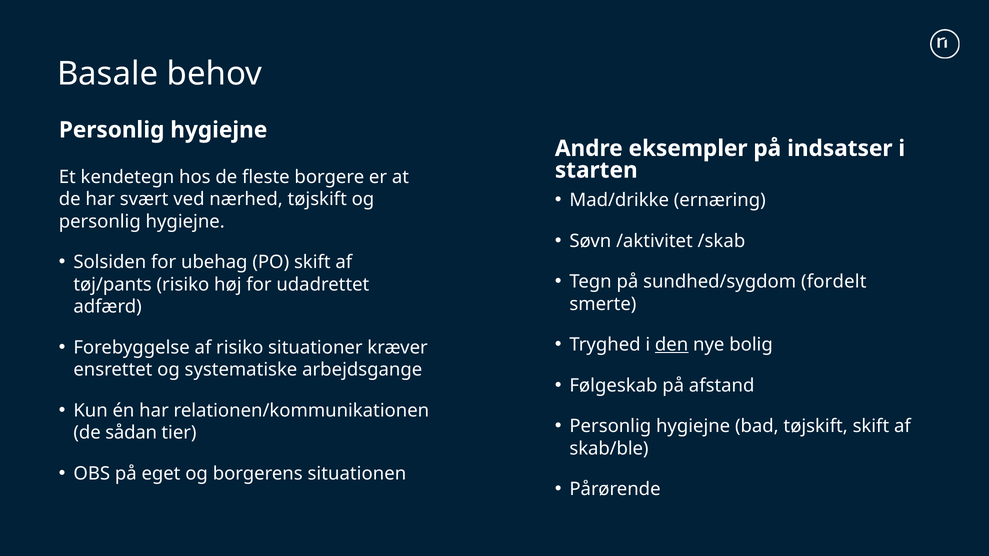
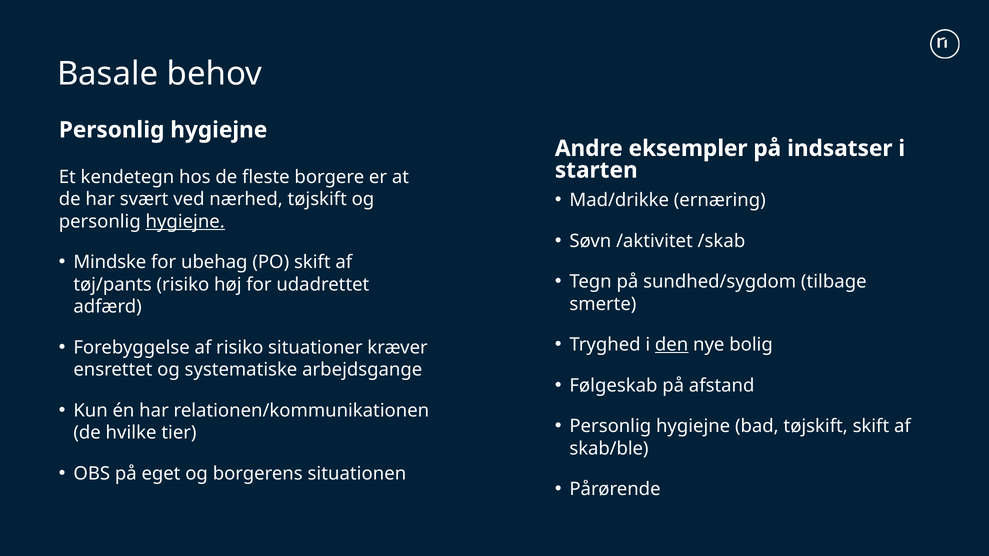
hygiejne at (185, 222) underline: none -> present
Solsiden: Solsiden -> Mindske
fordelt: fordelt -> tilbage
sådan: sådan -> hvilke
